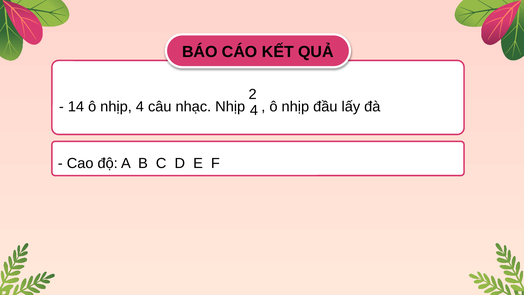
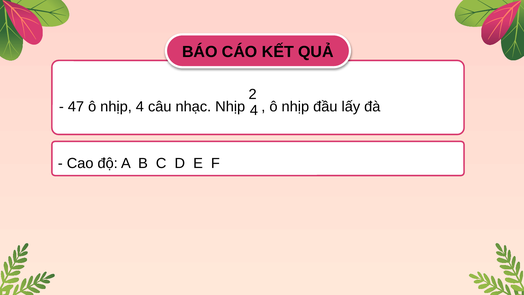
14: 14 -> 47
